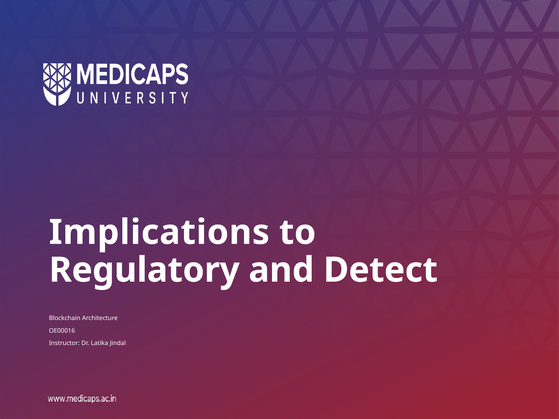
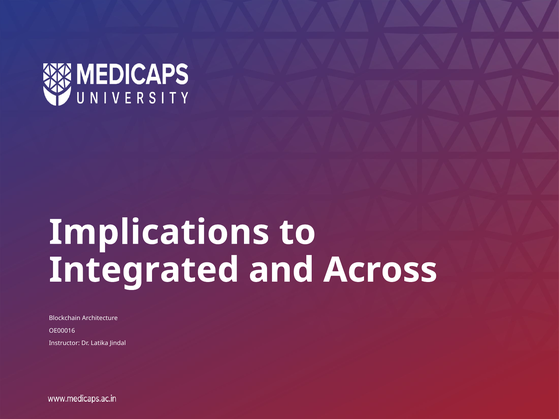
Regulatory: Regulatory -> Integrated
Detect: Detect -> Across
